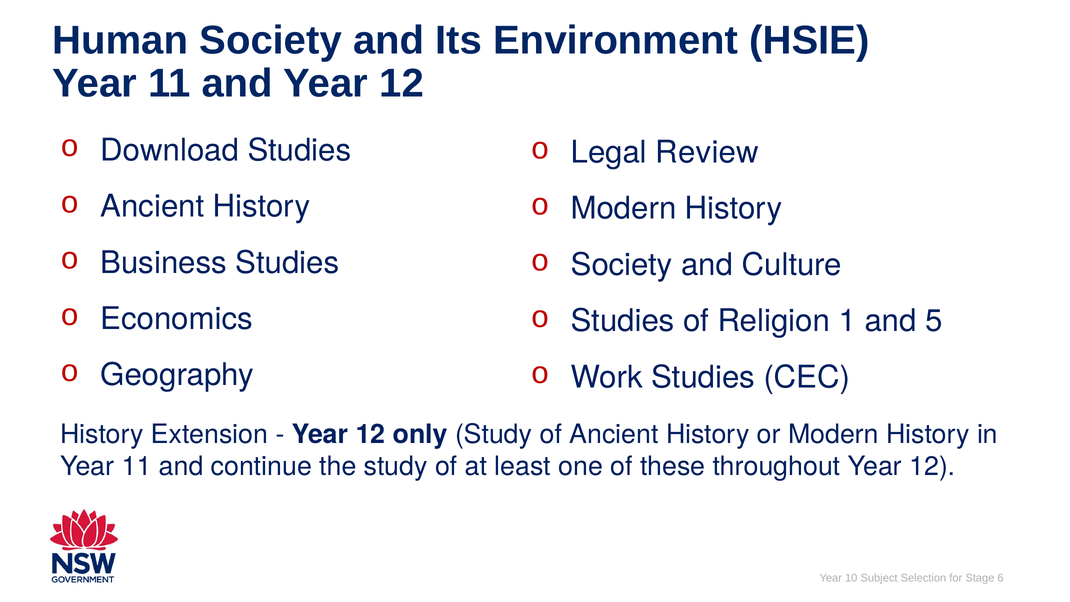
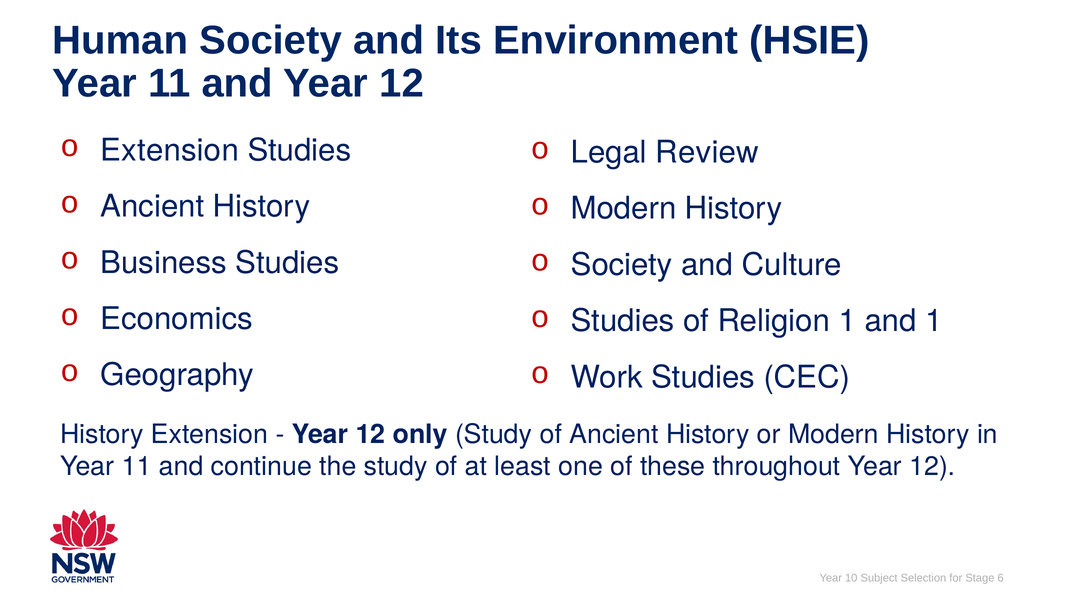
Download at (170, 150): Download -> Extension
and 5: 5 -> 1
